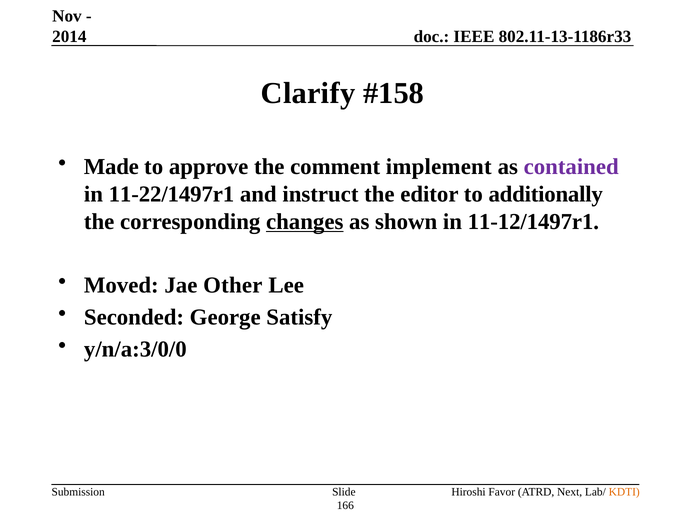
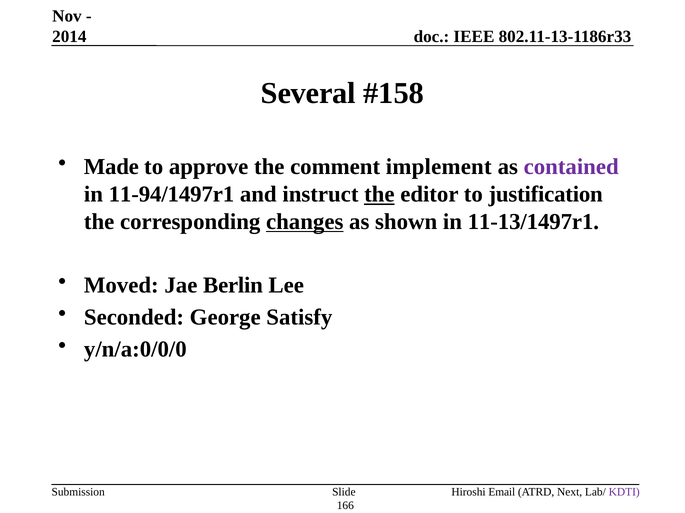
Clarify: Clarify -> Several
11-22/1497r1: 11-22/1497r1 -> 11-94/1497r1
the at (379, 195) underline: none -> present
additionally: additionally -> justification
11-12/1497r1: 11-12/1497r1 -> 11-13/1497r1
Other: Other -> Berlin
y/n/a:3/0/0: y/n/a:3/0/0 -> y/n/a:0/0/0
Favor: Favor -> Email
KDTI colour: orange -> purple
